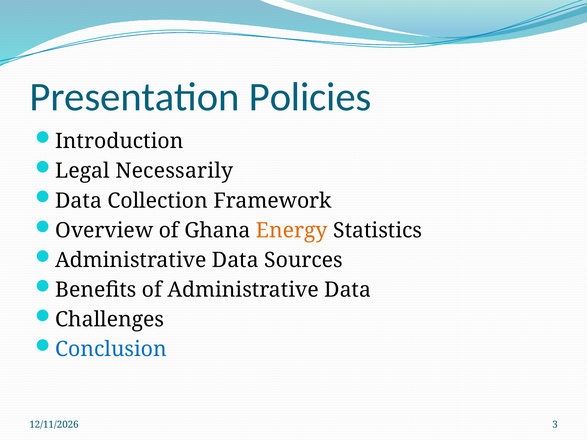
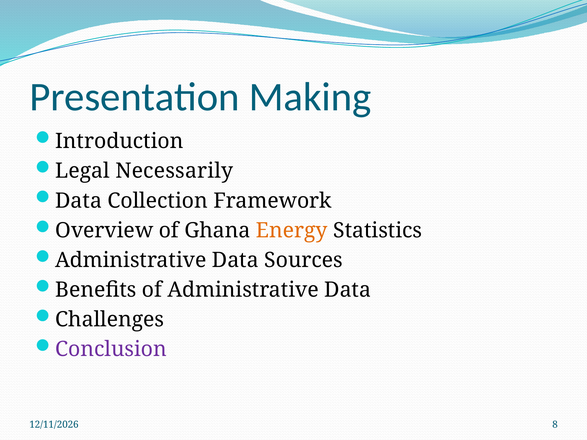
Policies: Policies -> Making
Conclusion colour: blue -> purple
3: 3 -> 8
